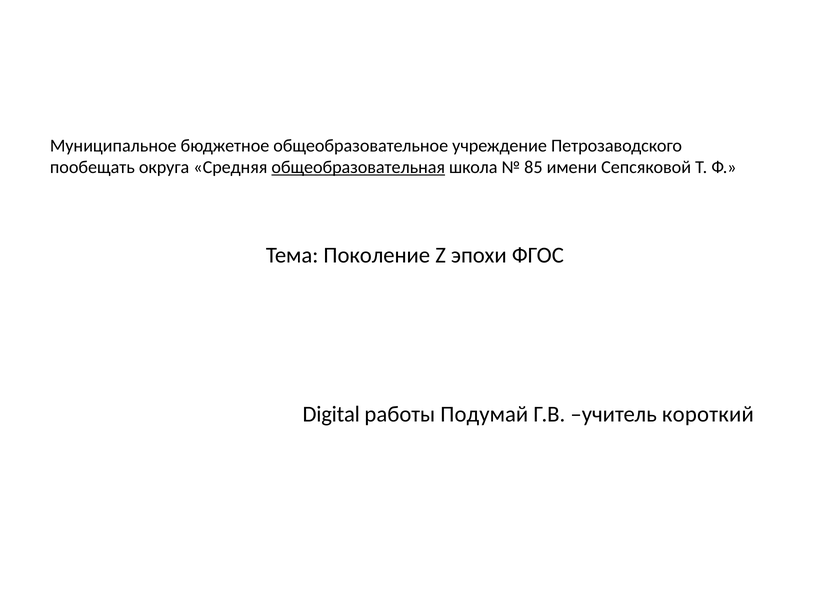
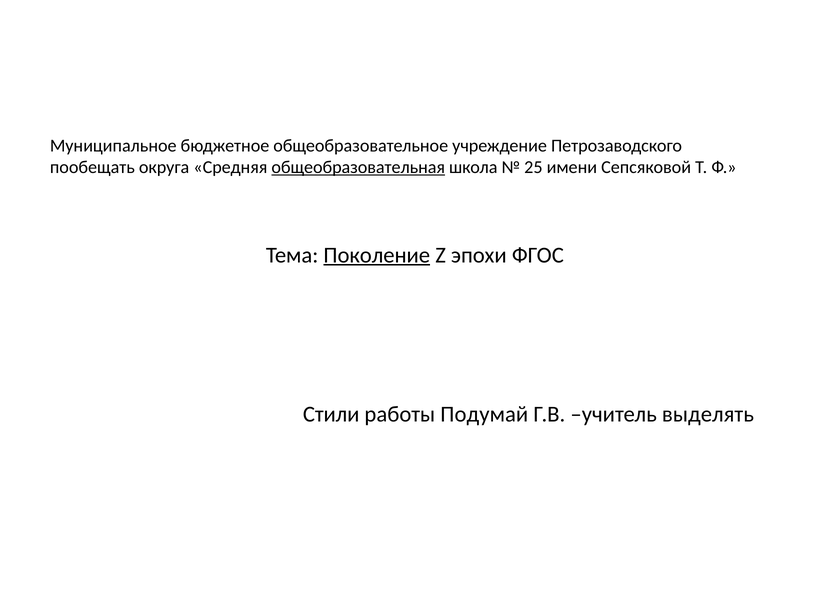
85: 85 -> 25
Поколение underline: none -> present
Digital: Digital -> Стили
короткий: короткий -> выделять
